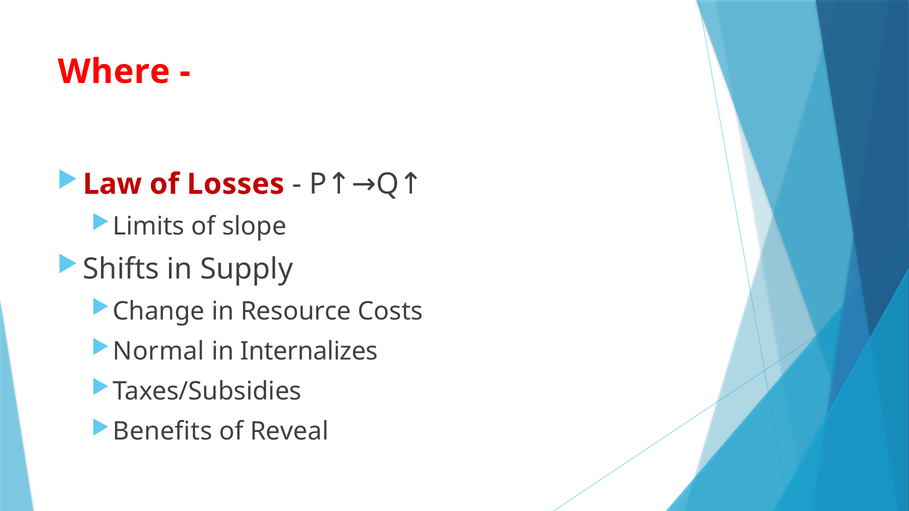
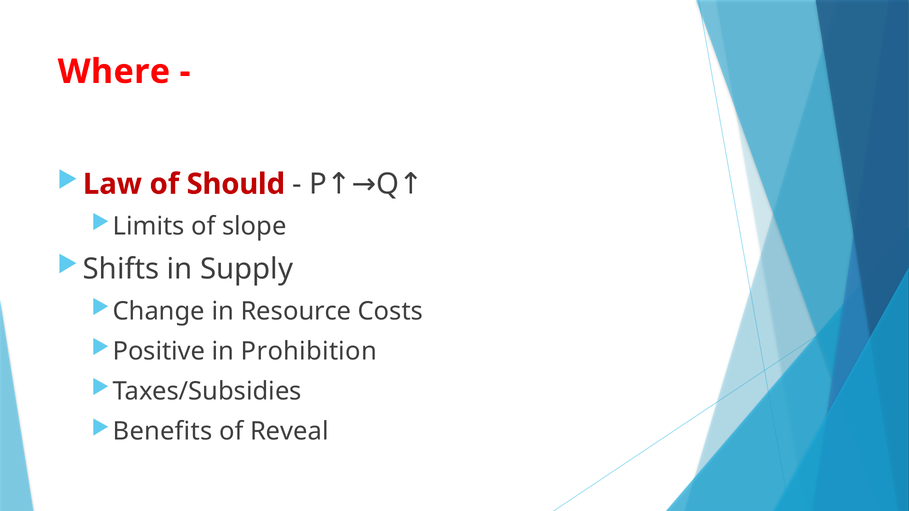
Losses: Losses -> Should
Normal: Normal -> Positive
Internalizes: Internalizes -> Prohibition
